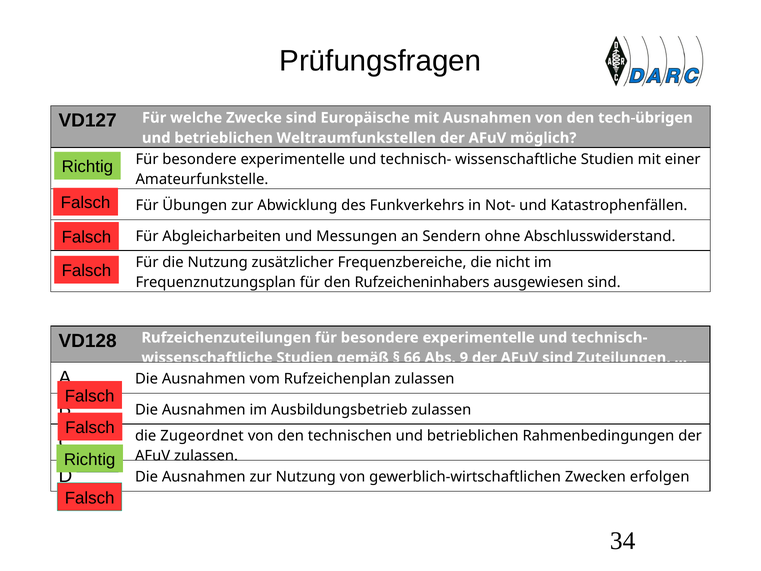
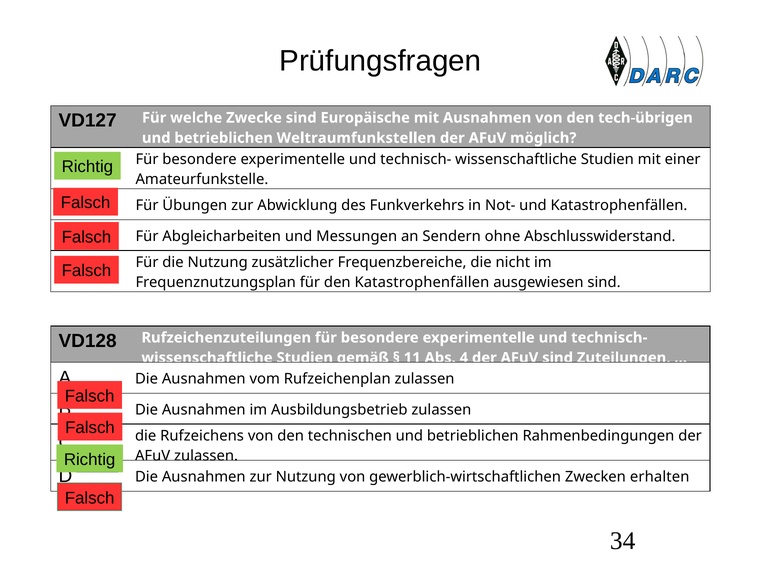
den Rufzeicheninhabers: Rufzeicheninhabers -> Katastrophenfällen
66: 66 -> 11
9: 9 -> 4
Zugeordnet: Zugeordnet -> Rufzeichens
erfolgen: erfolgen -> erhalten
